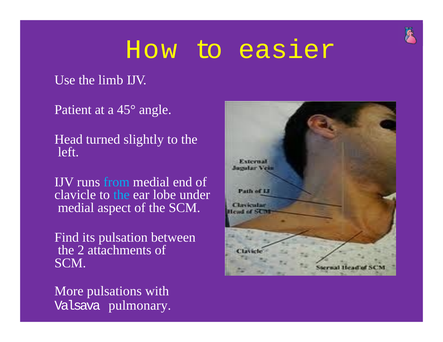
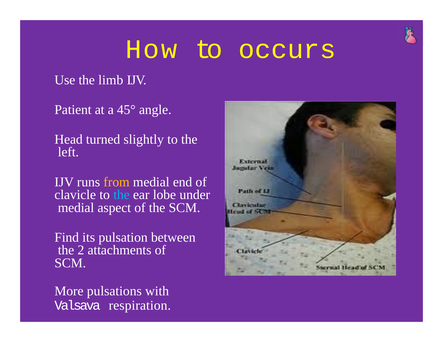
easier: easier -> occurs
from colour: light blue -> yellow
pulmonary: pulmonary -> respiration
